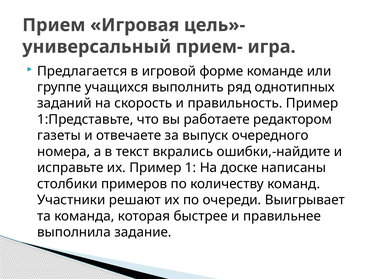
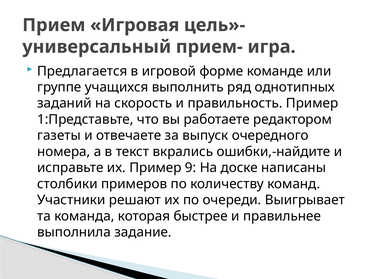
1: 1 -> 9
